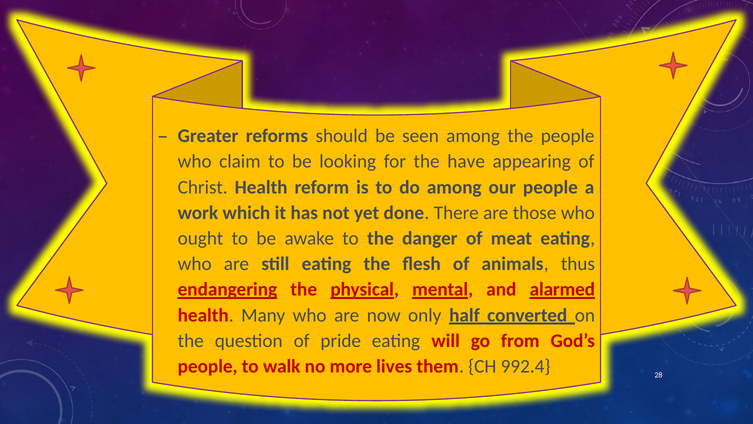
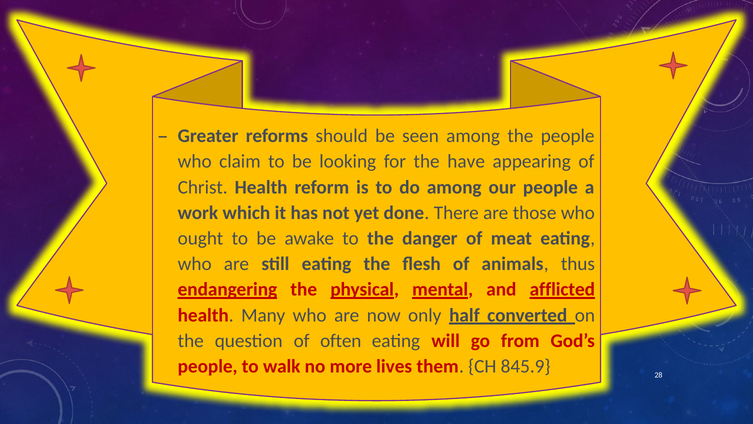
alarmed: alarmed -> afflicted
pride: pride -> often
992.4: 992.4 -> 845.9
